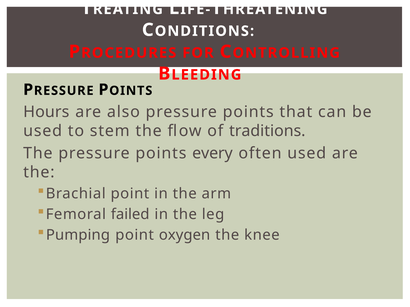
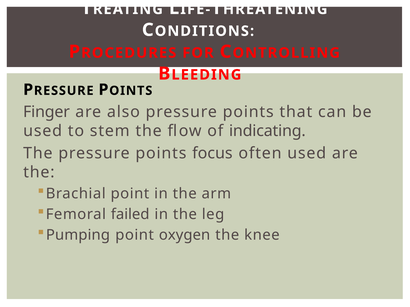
Hours: Hours -> Finger
traditions: traditions -> indicating
every: every -> focus
